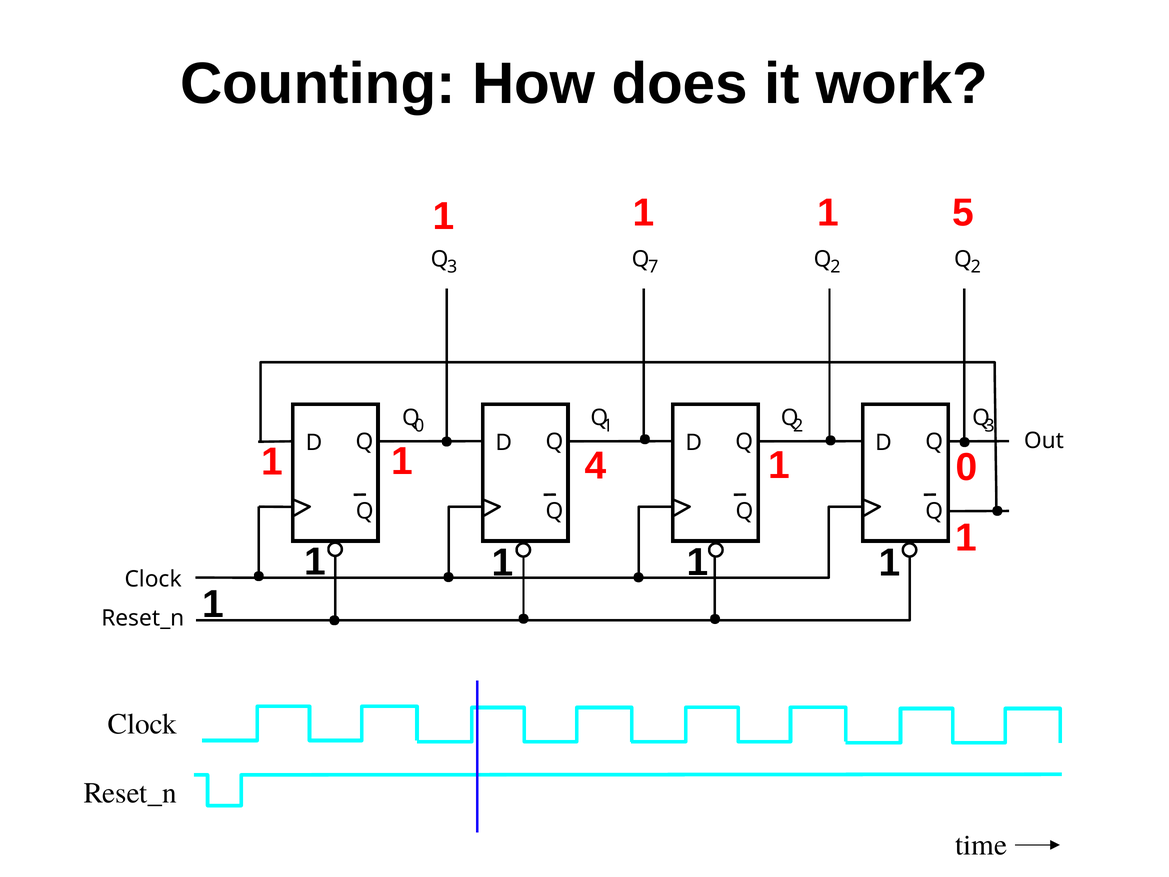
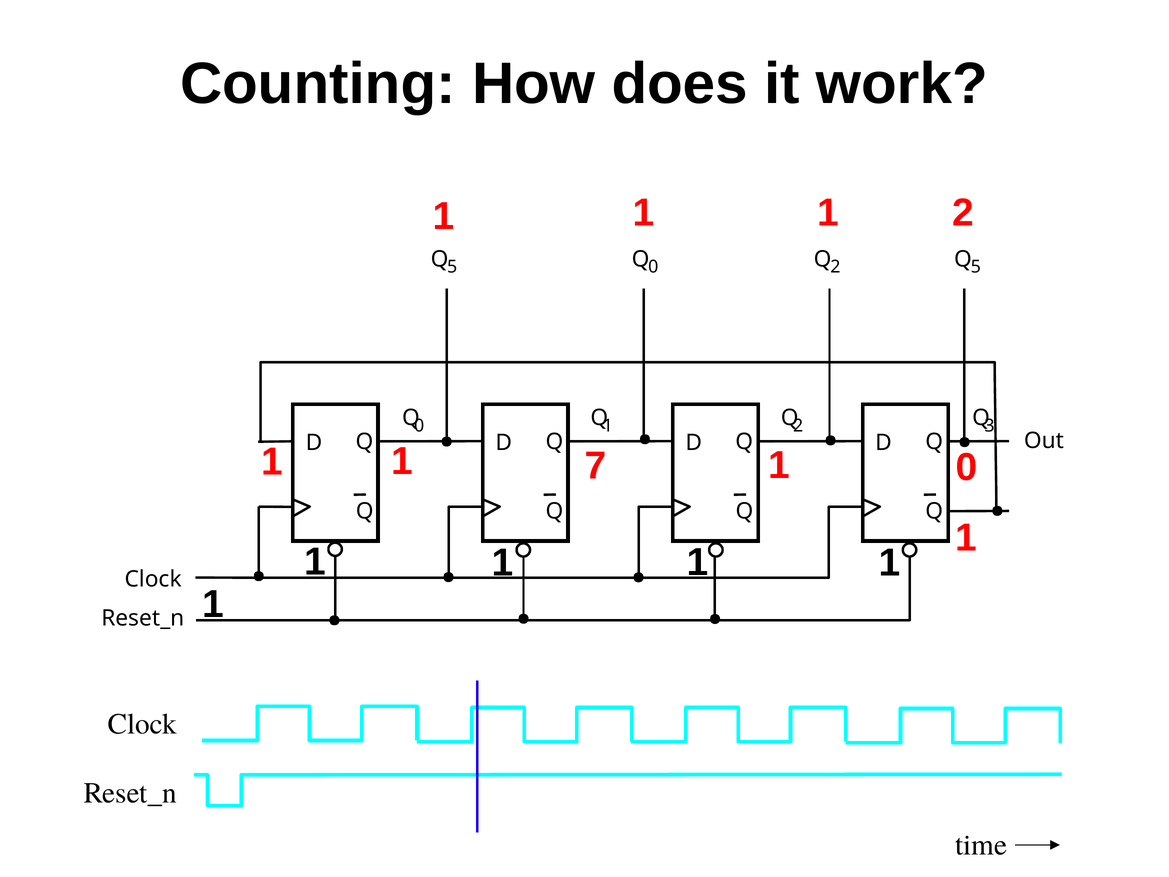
1 5: 5 -> 2
3 at (452, 267): 3 -> 5
7 at (653, 267): 7 -> 0
2 Q 2: 2 -> 5
4: 4 -> 7
